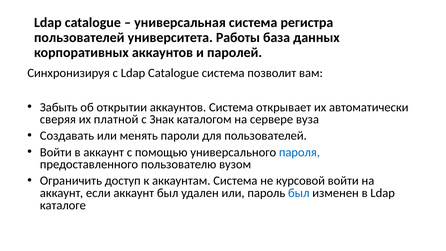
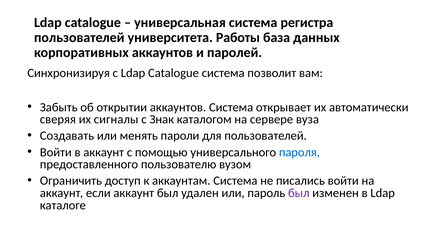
платной: платной -> сигналы
курсовой: курсовой -> писались
был at (299, 193) colour: blue -> purple
